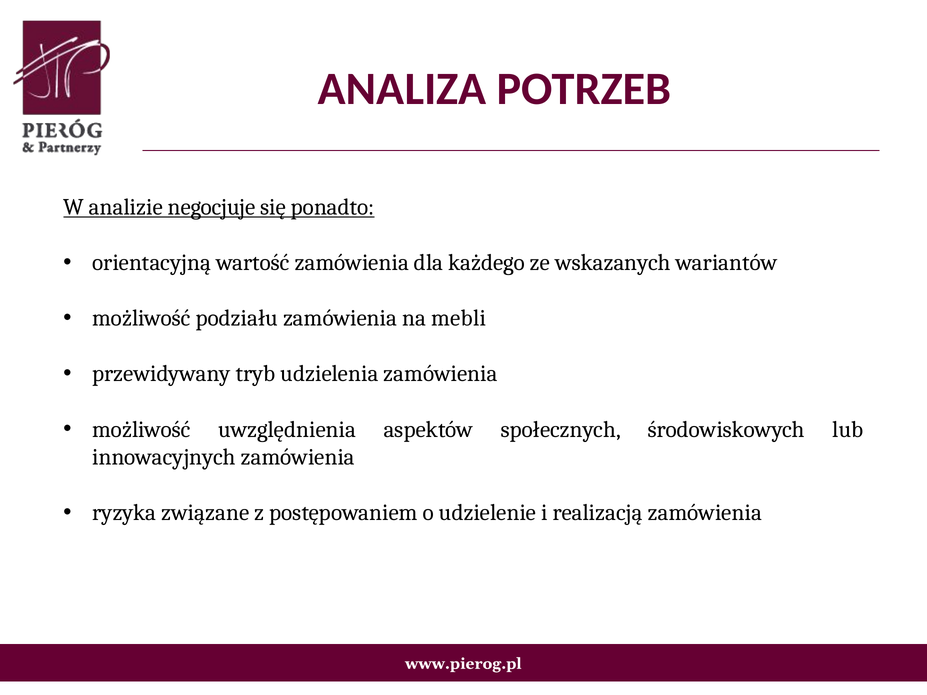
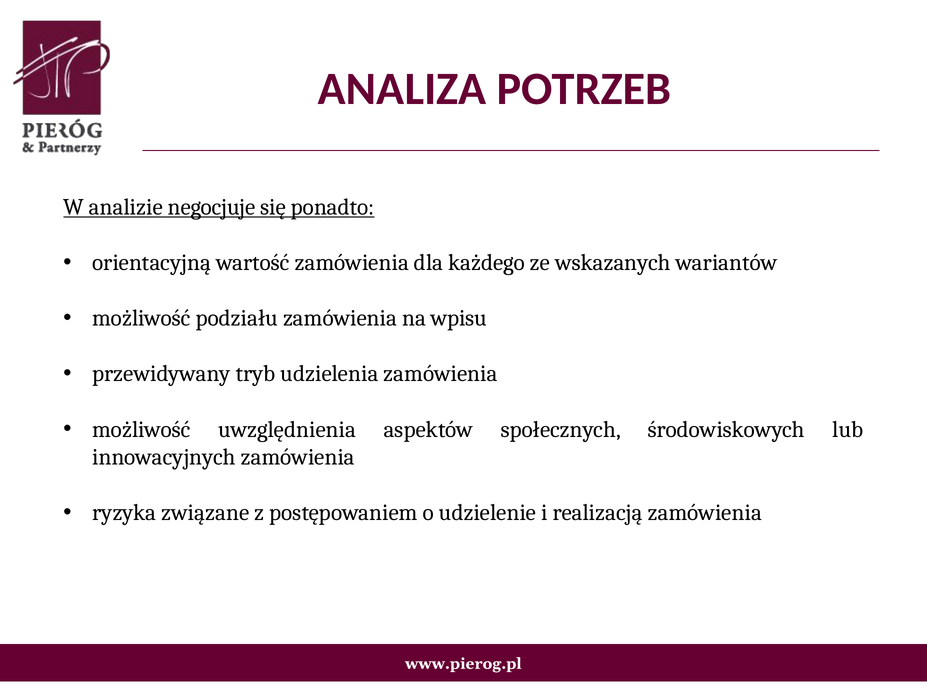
mebli: mebli -> wpisu
